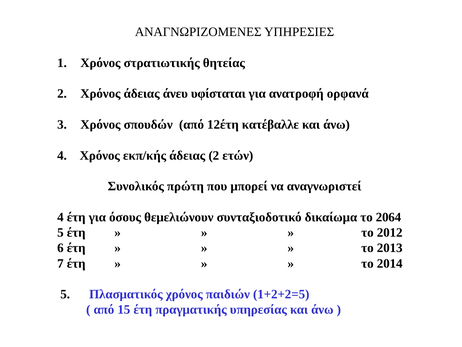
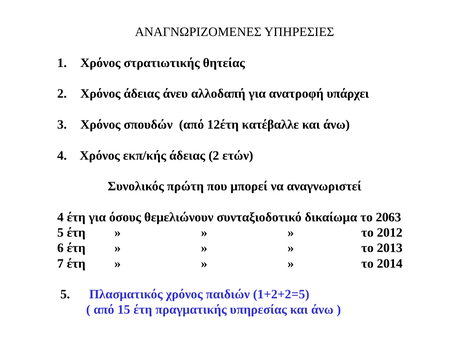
υφίσταται: υφίσταται -> αλλοδαπή
ορφανά: ορφανά -> υπάρχει
2064: 2064 -> 2063
